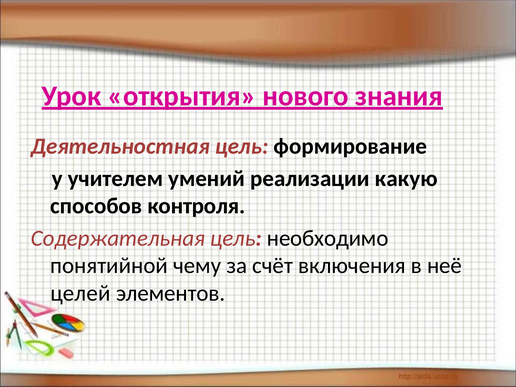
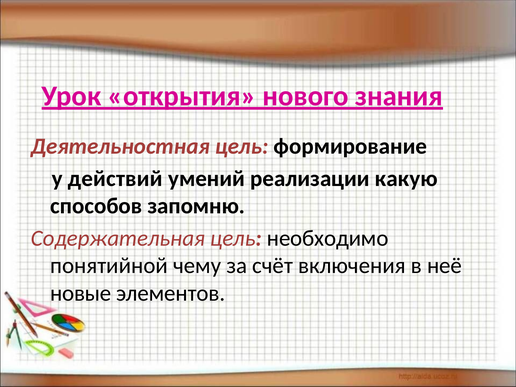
учителем: учителем -> действий
контроля: контроля -> запомню
целей: целей -> новые
